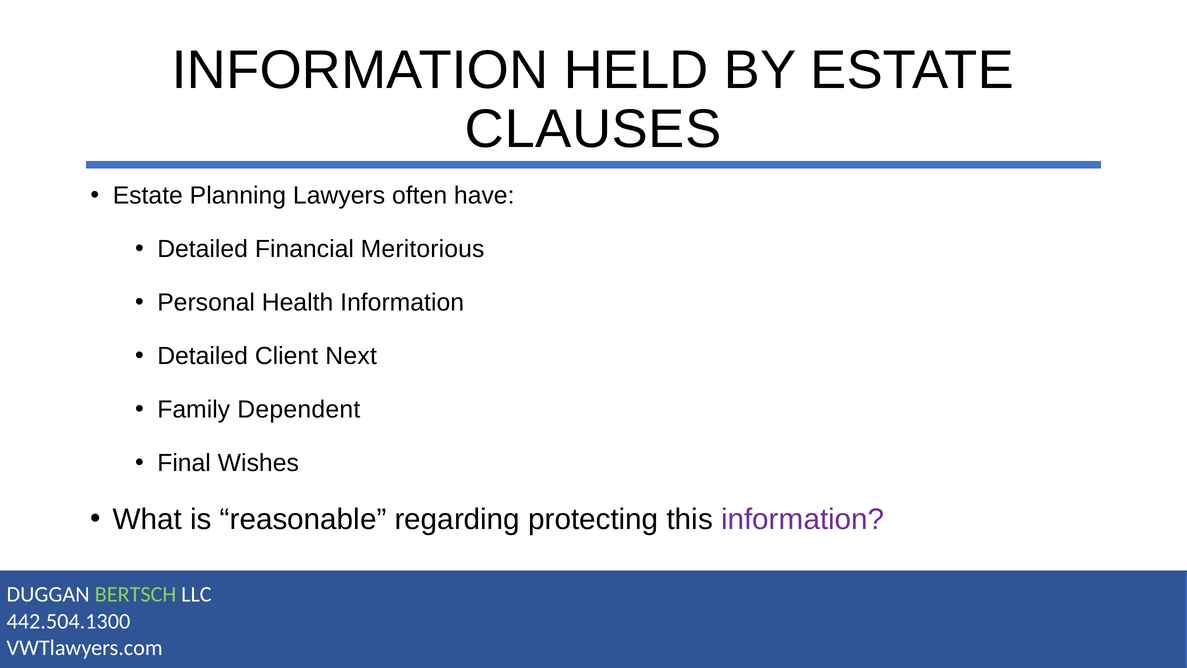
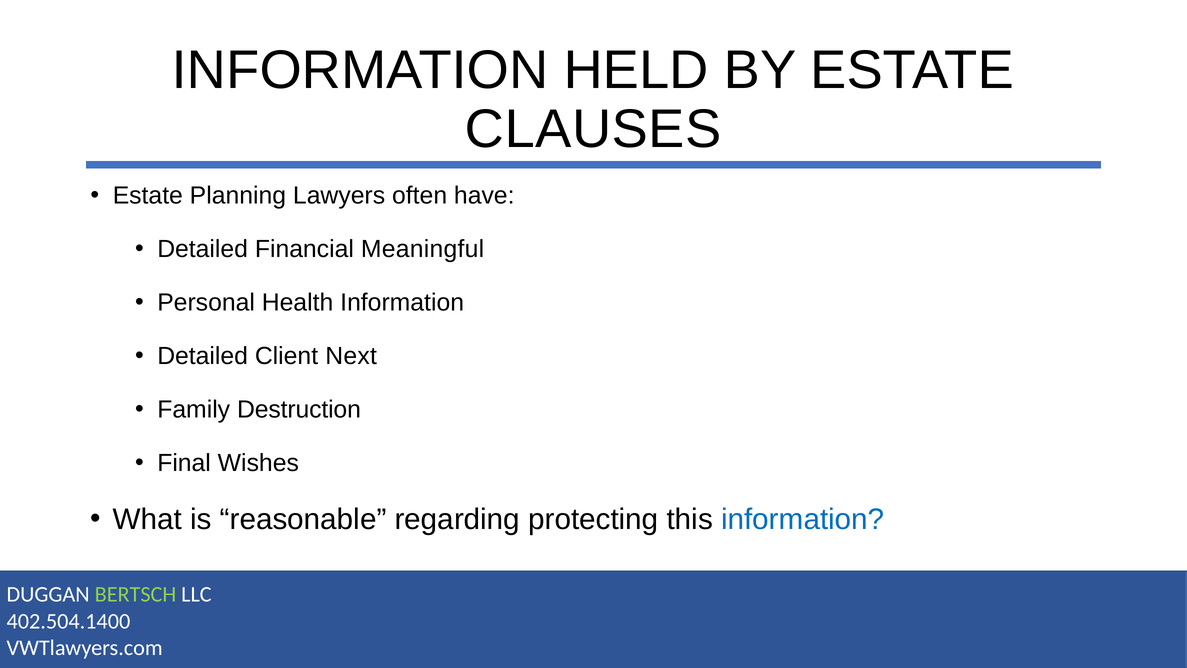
Meritorious: Meritorious -> Meaningful
Dependent: Dependent -> Destruction
information at (803, 519) colour: purple -> blue
442.504.1300: 442.504.1300 -> 402.504.1400
